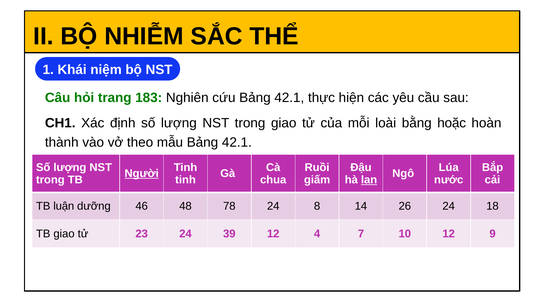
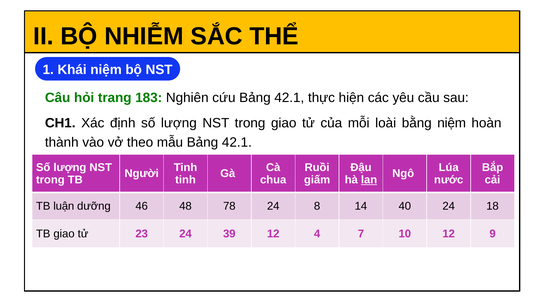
bằng hoặc: hoặc -> niệm
Người underline: present -> none
26: 26 -> 40
